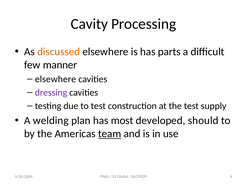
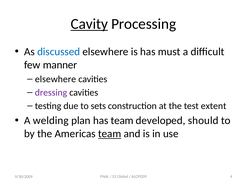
Cavity underline: none -> present
discussed colour: orange -> blue
parts: parts -> must
to test: test -> sets
supply: supply -> extent
has most: most -> team
